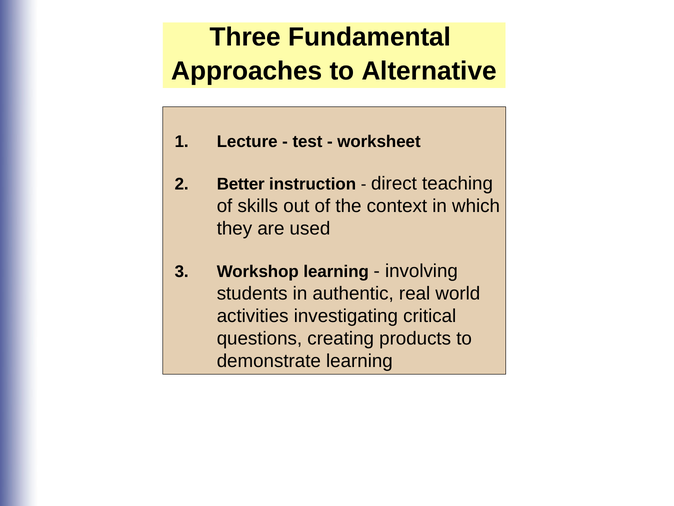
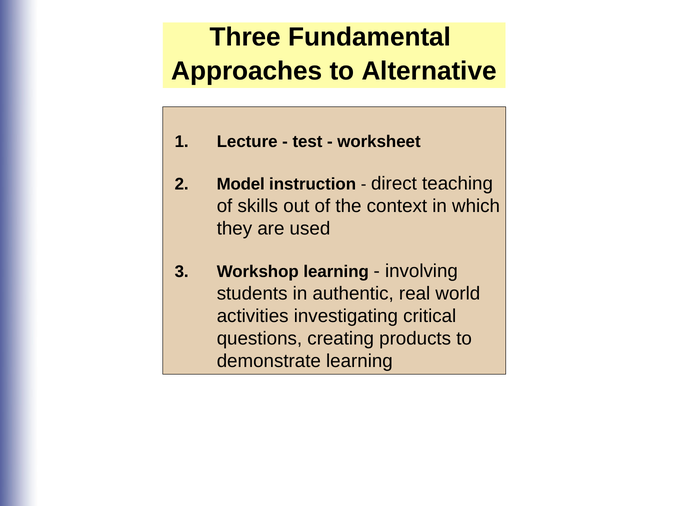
Better: Better -> Model
